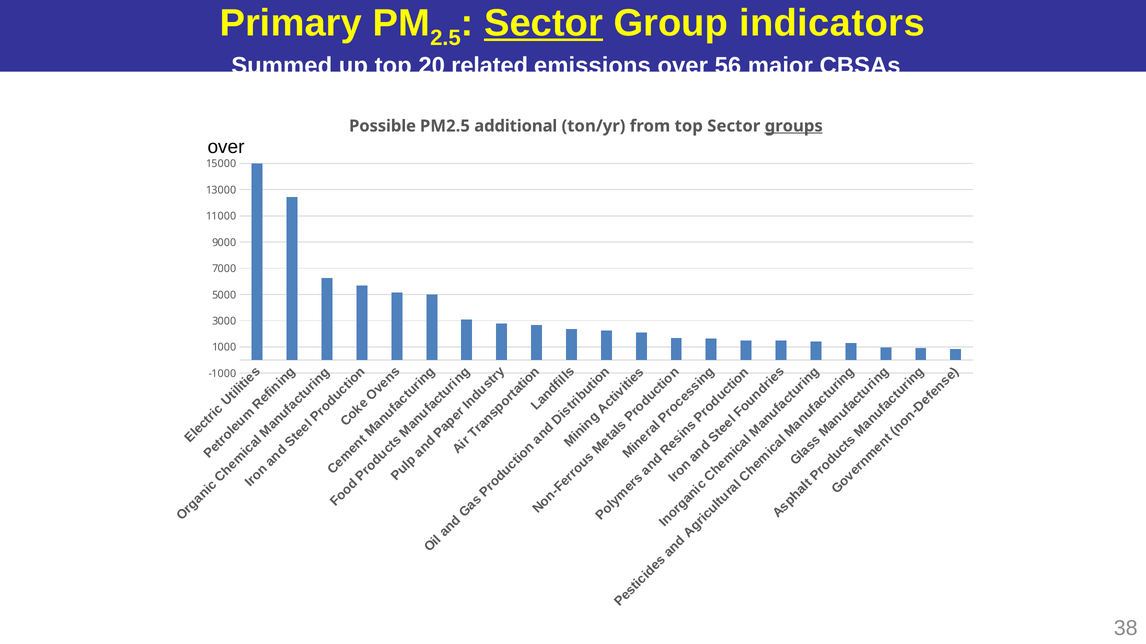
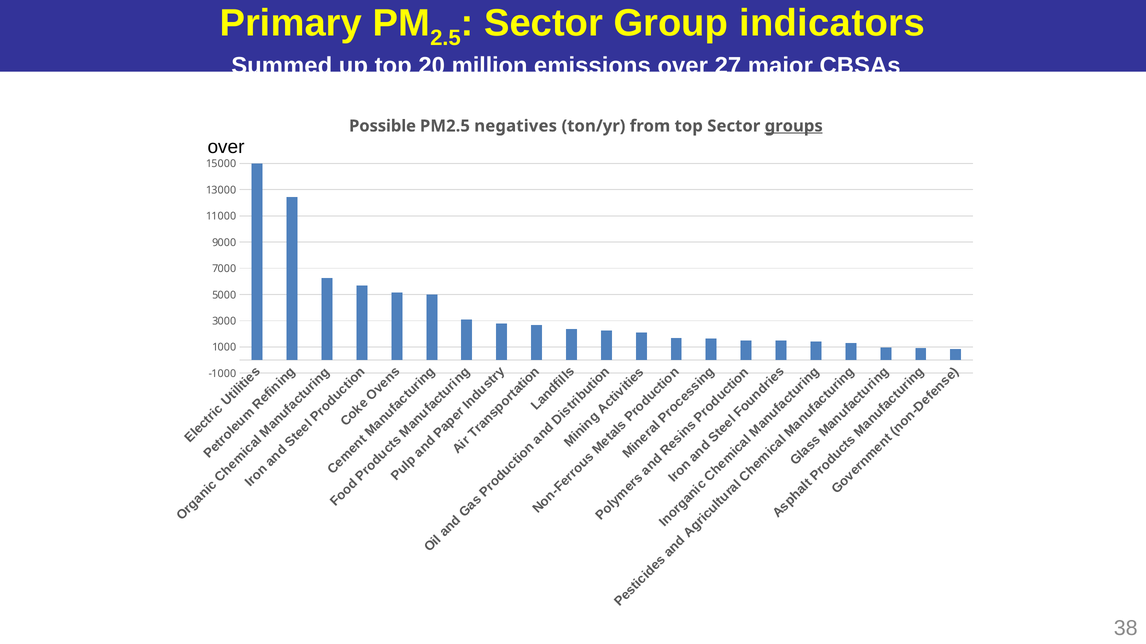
Sector at (544, 23) underline: present -> none
related: related -> million
56: 56 -> 27
additional: additional -> negatives
